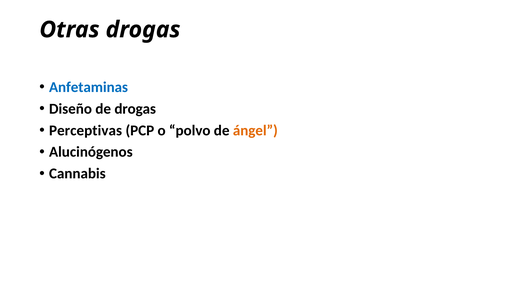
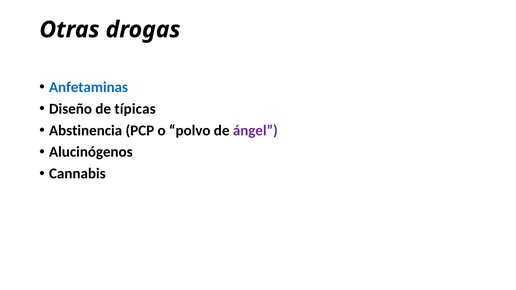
de drogas: drogas -> típicas
Perceptivas: Perceptivas -> Abstinencia
ángel colour: orange -> purple
